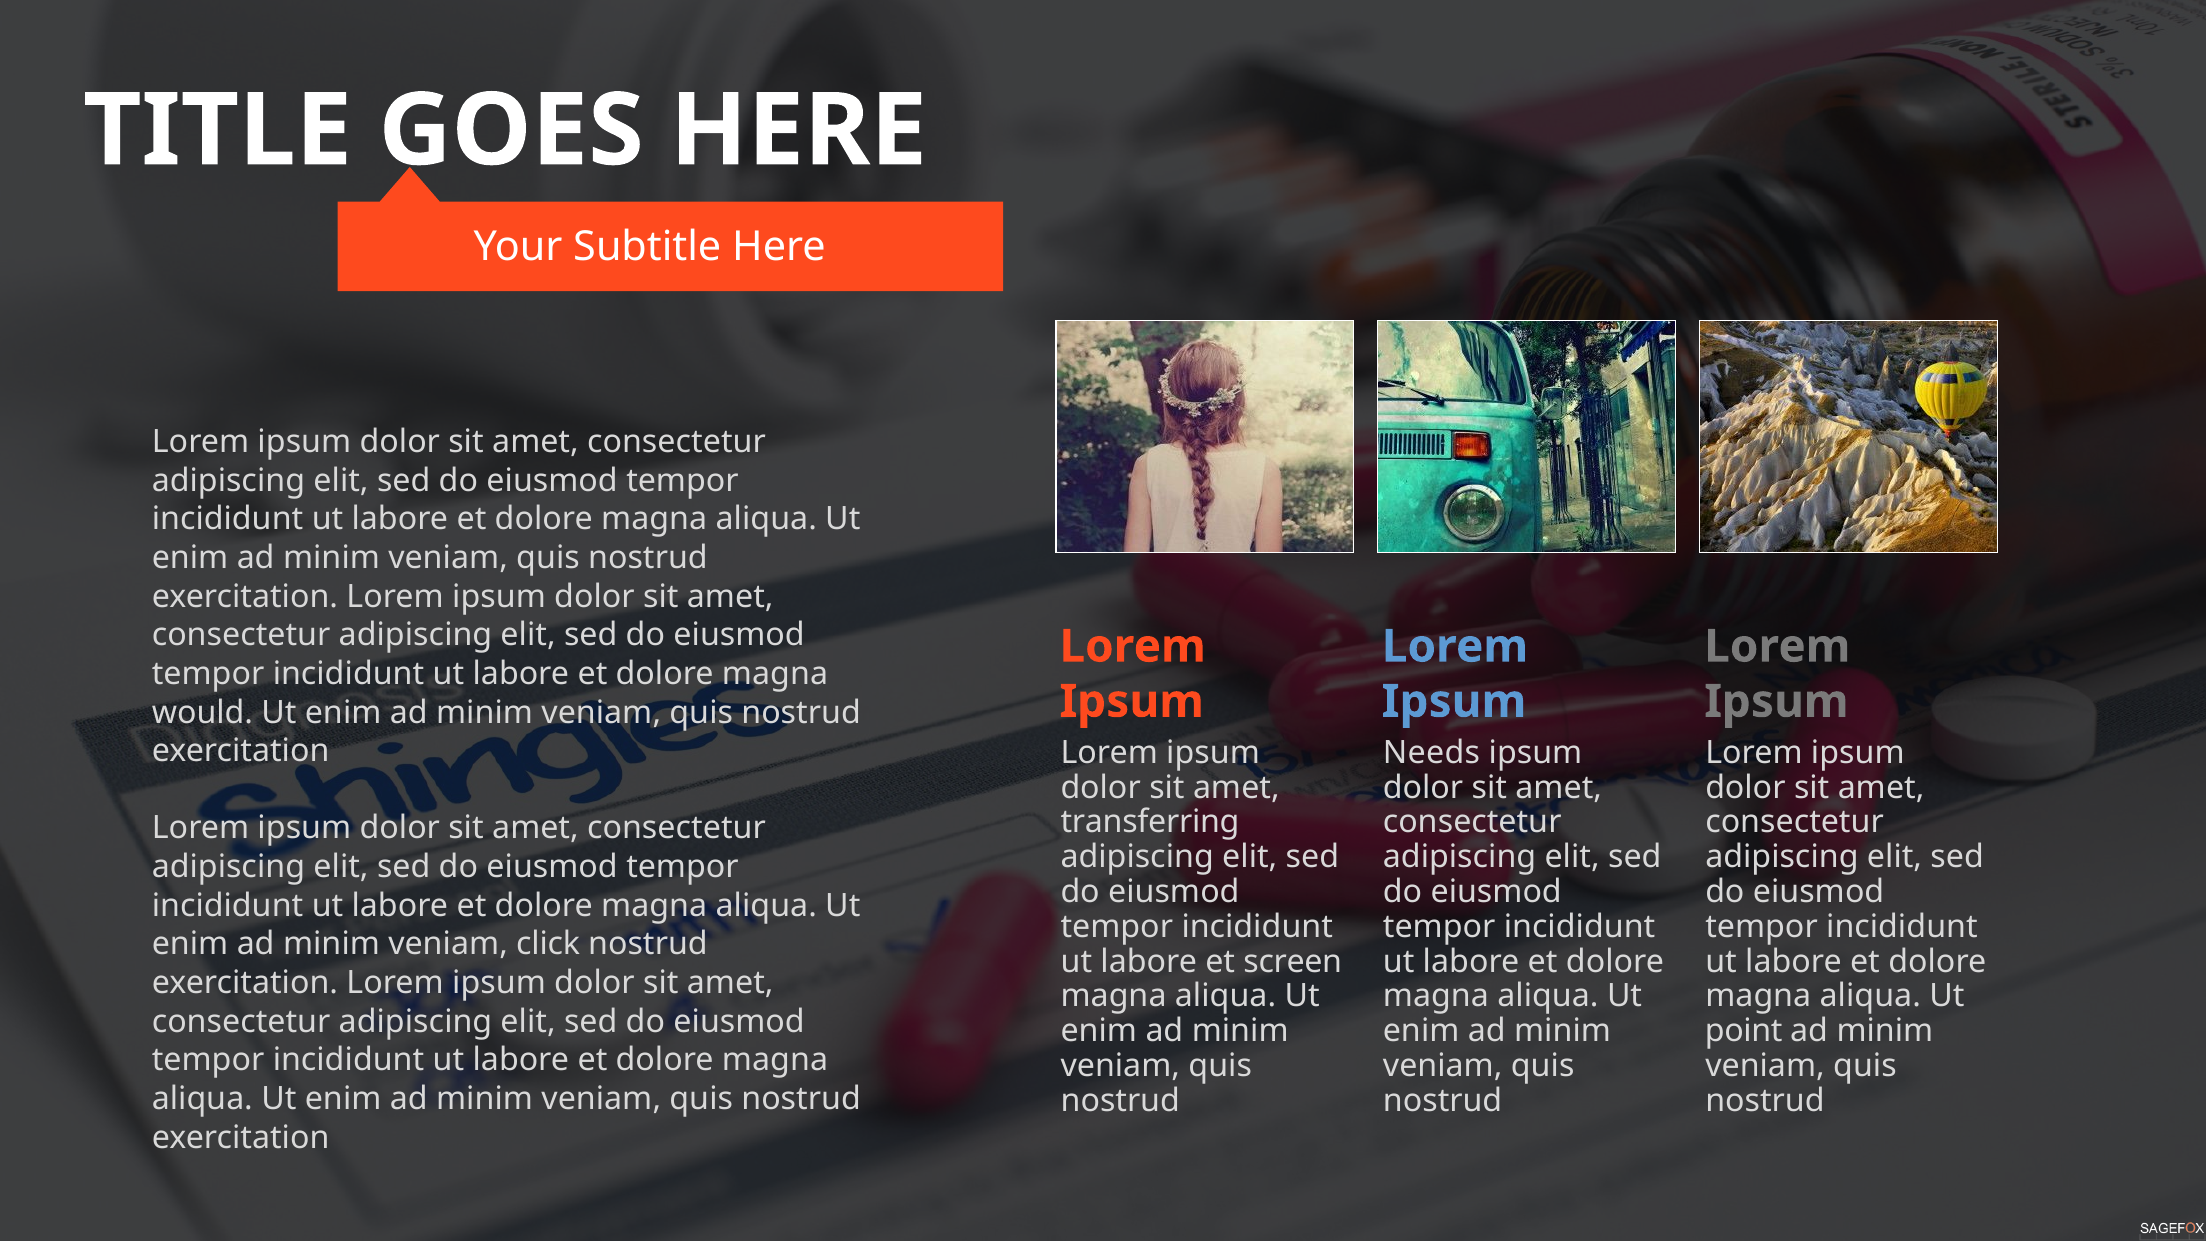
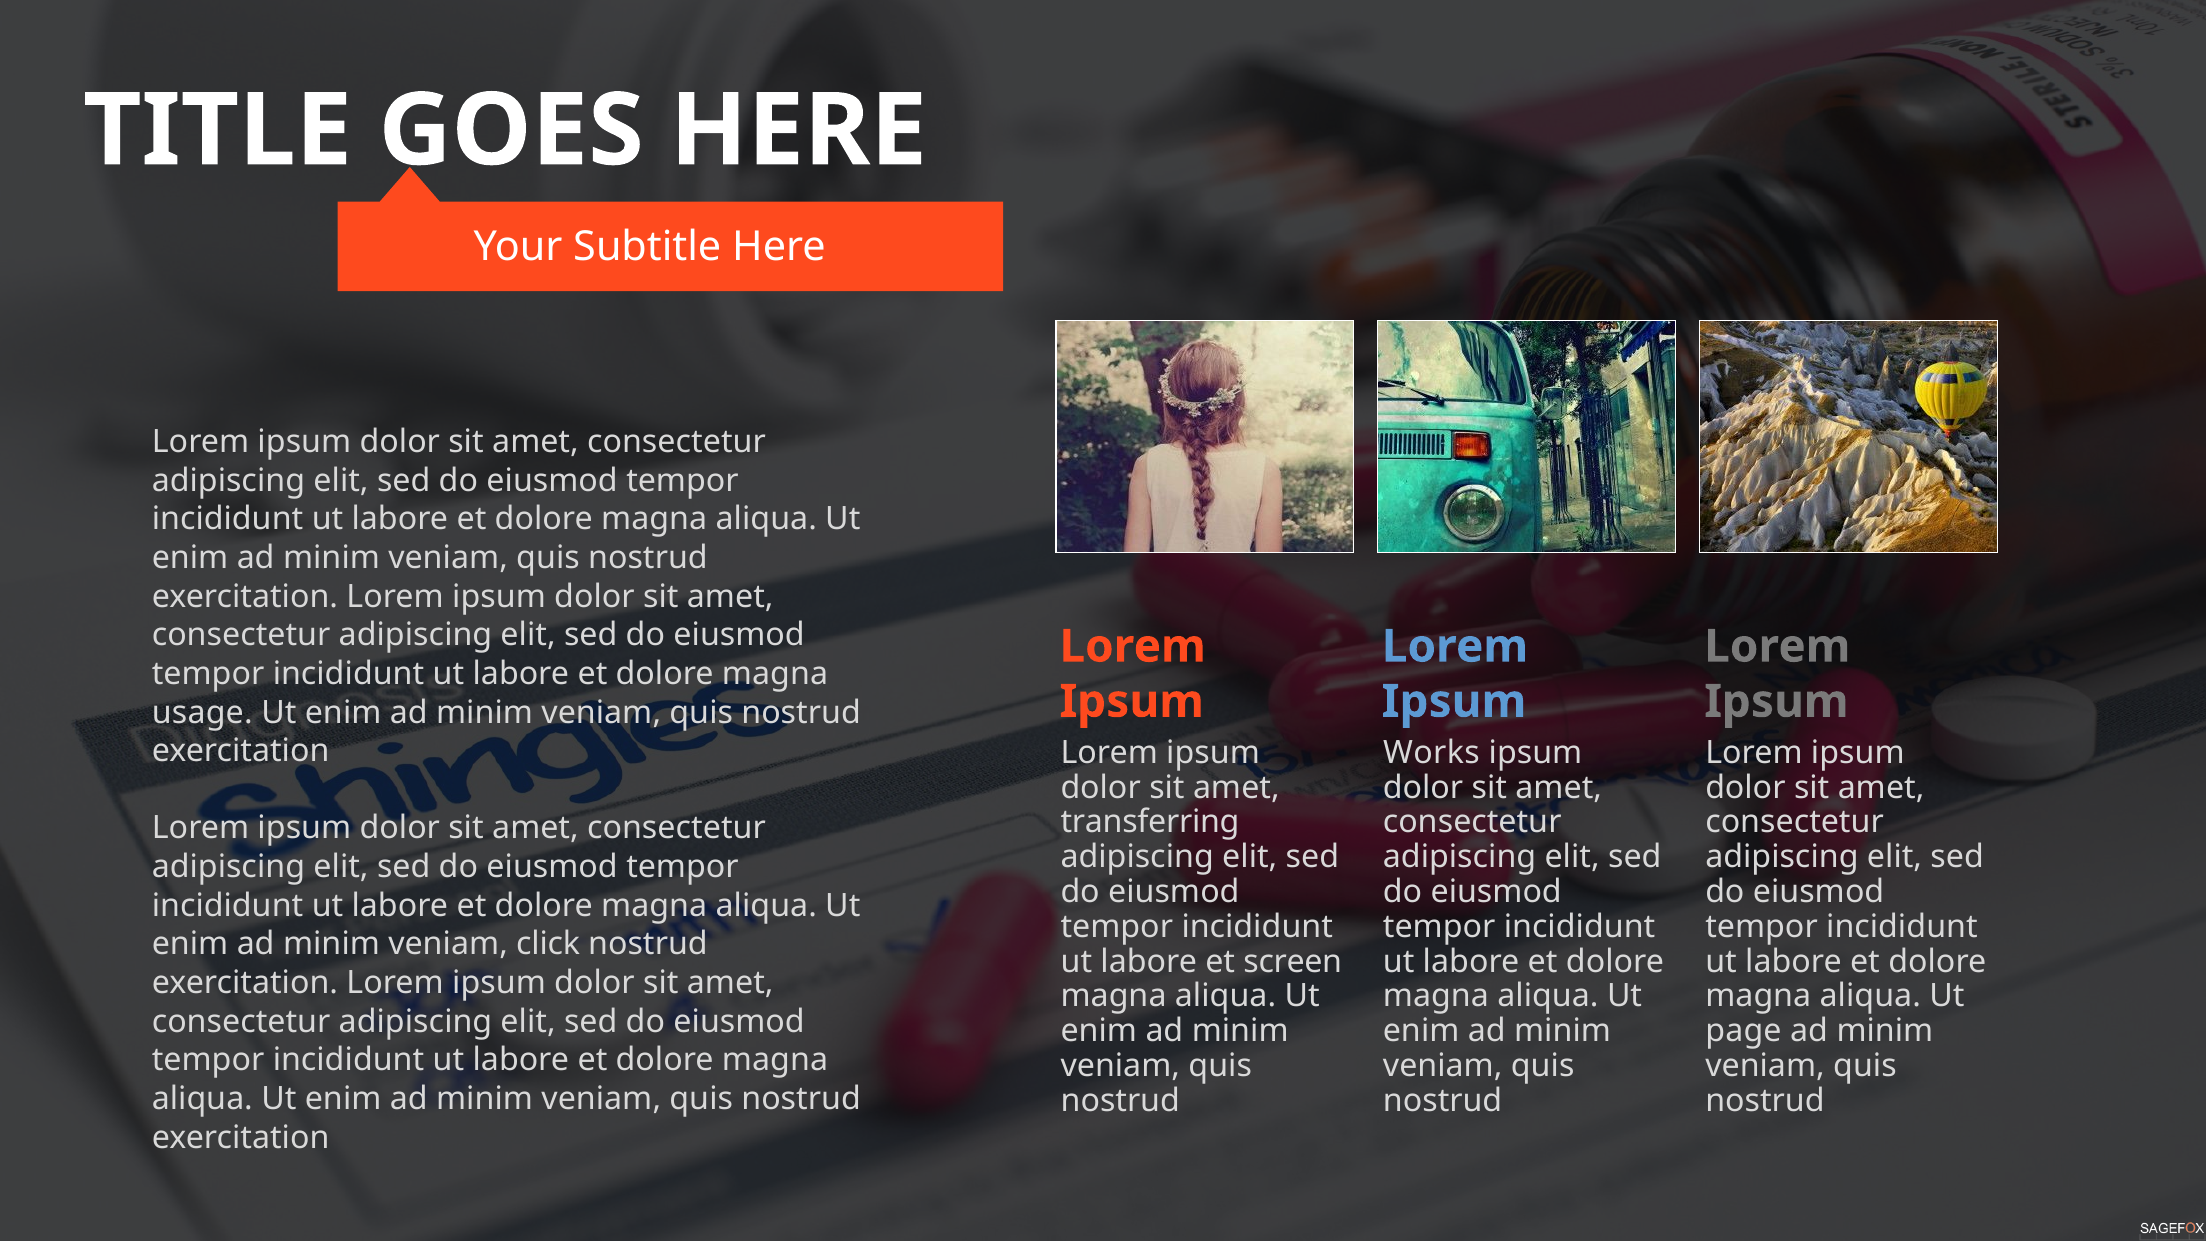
would: would -> usage
Needs: Needs -> Works
point: point -> page
